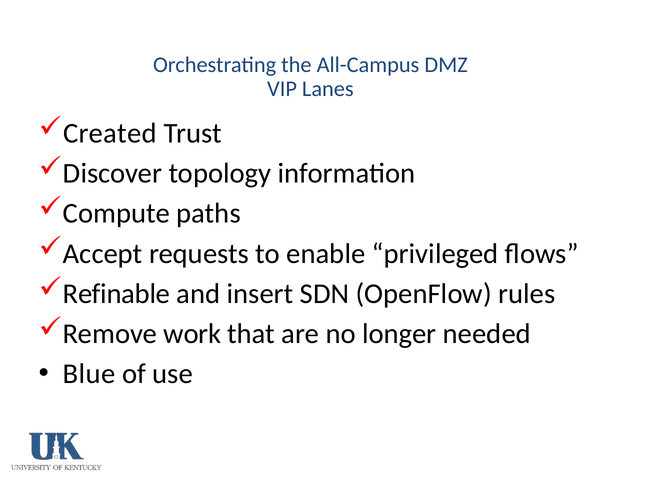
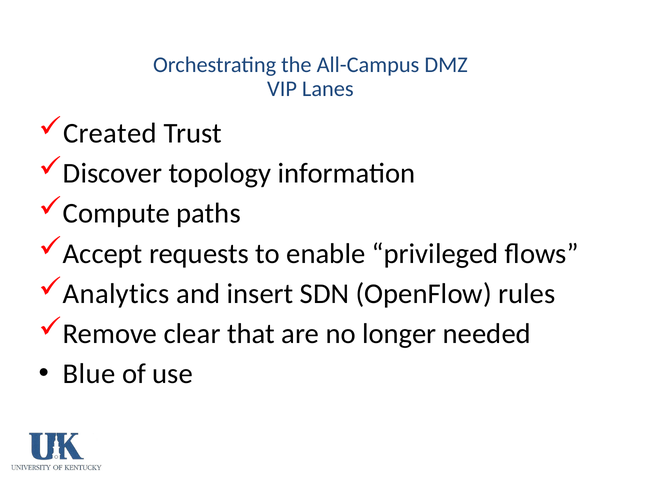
Refinable: Refinable -> Analytics
work: work -> clear
